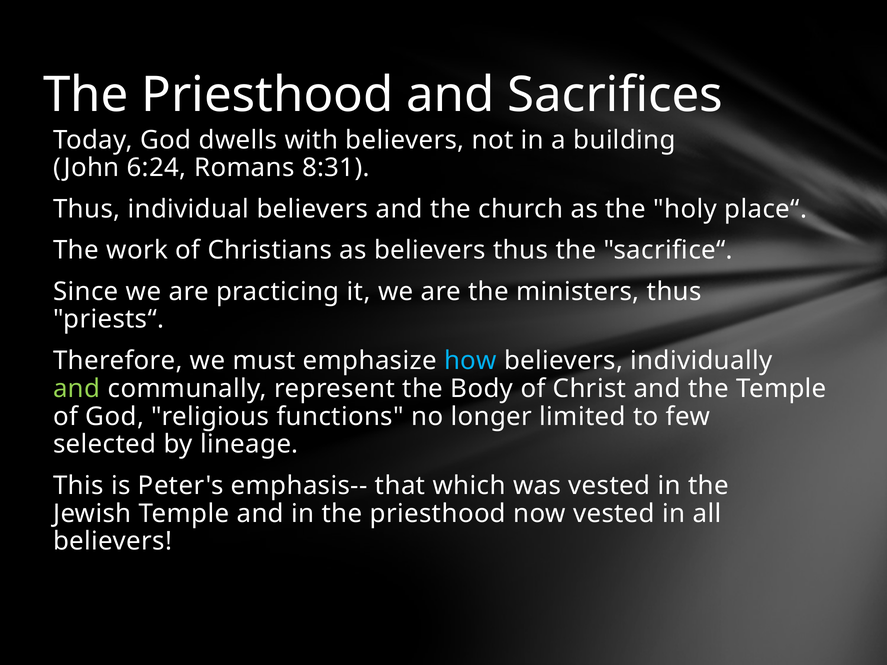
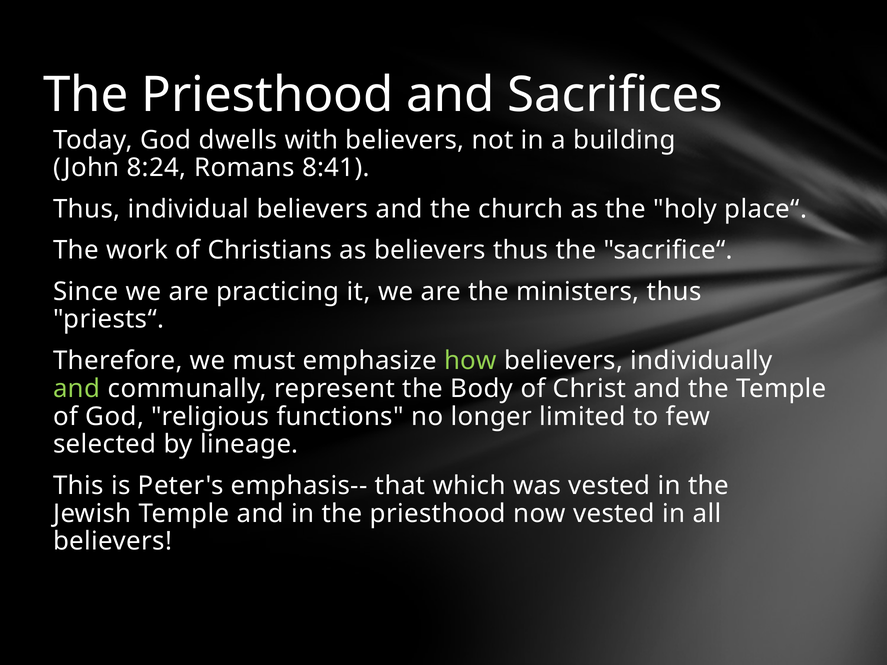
6:24: 6:24 -> 8:24
8:31: 8:31 -> 8:41
how colour: light blue -> light green
